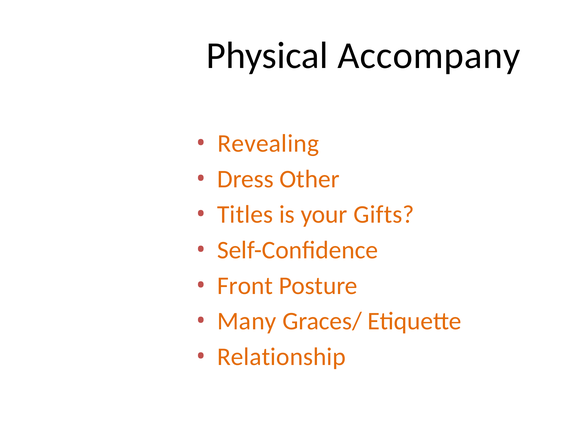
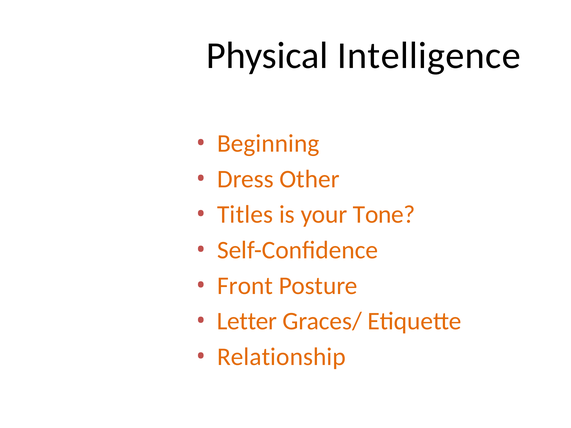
Accompany: Accompany -> Intelligence
Revealing: Revealing -> Beginning
Gifts: Gifts -> Tone
Many: Many -> Letter
